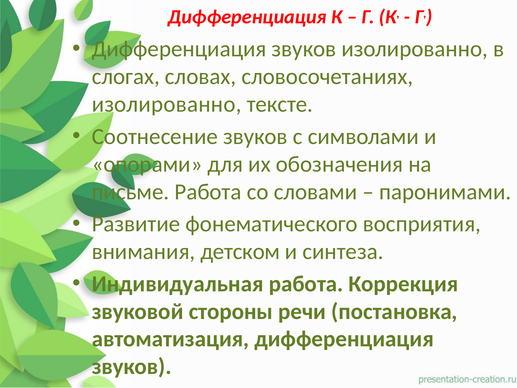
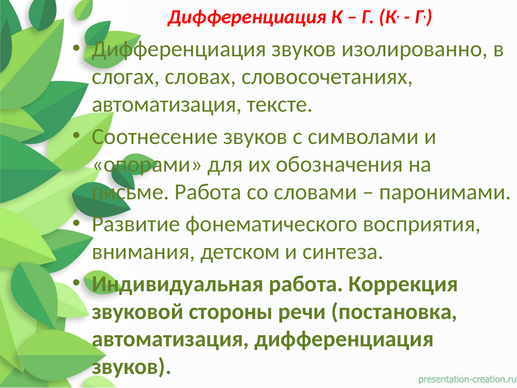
изолированно at (167, 104): изолированно -> автоматизация
